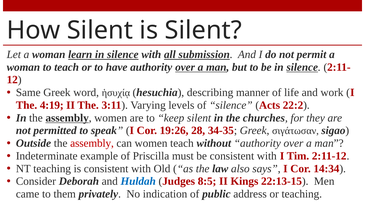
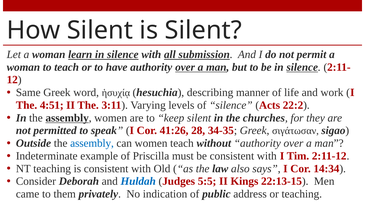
4:19: 4:19 -> 4:51
19:26: 19:26 -> 41:26
assembly at (92, 143) colour: red -> blue
8:5: 8:5 -> 5:5
